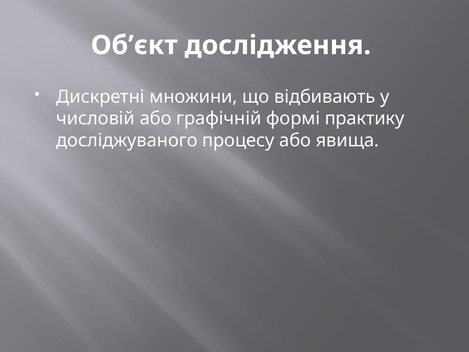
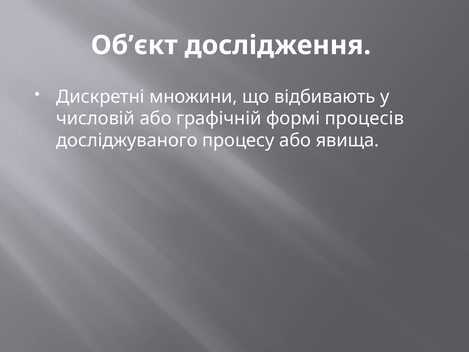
практику: практику -> процесів
